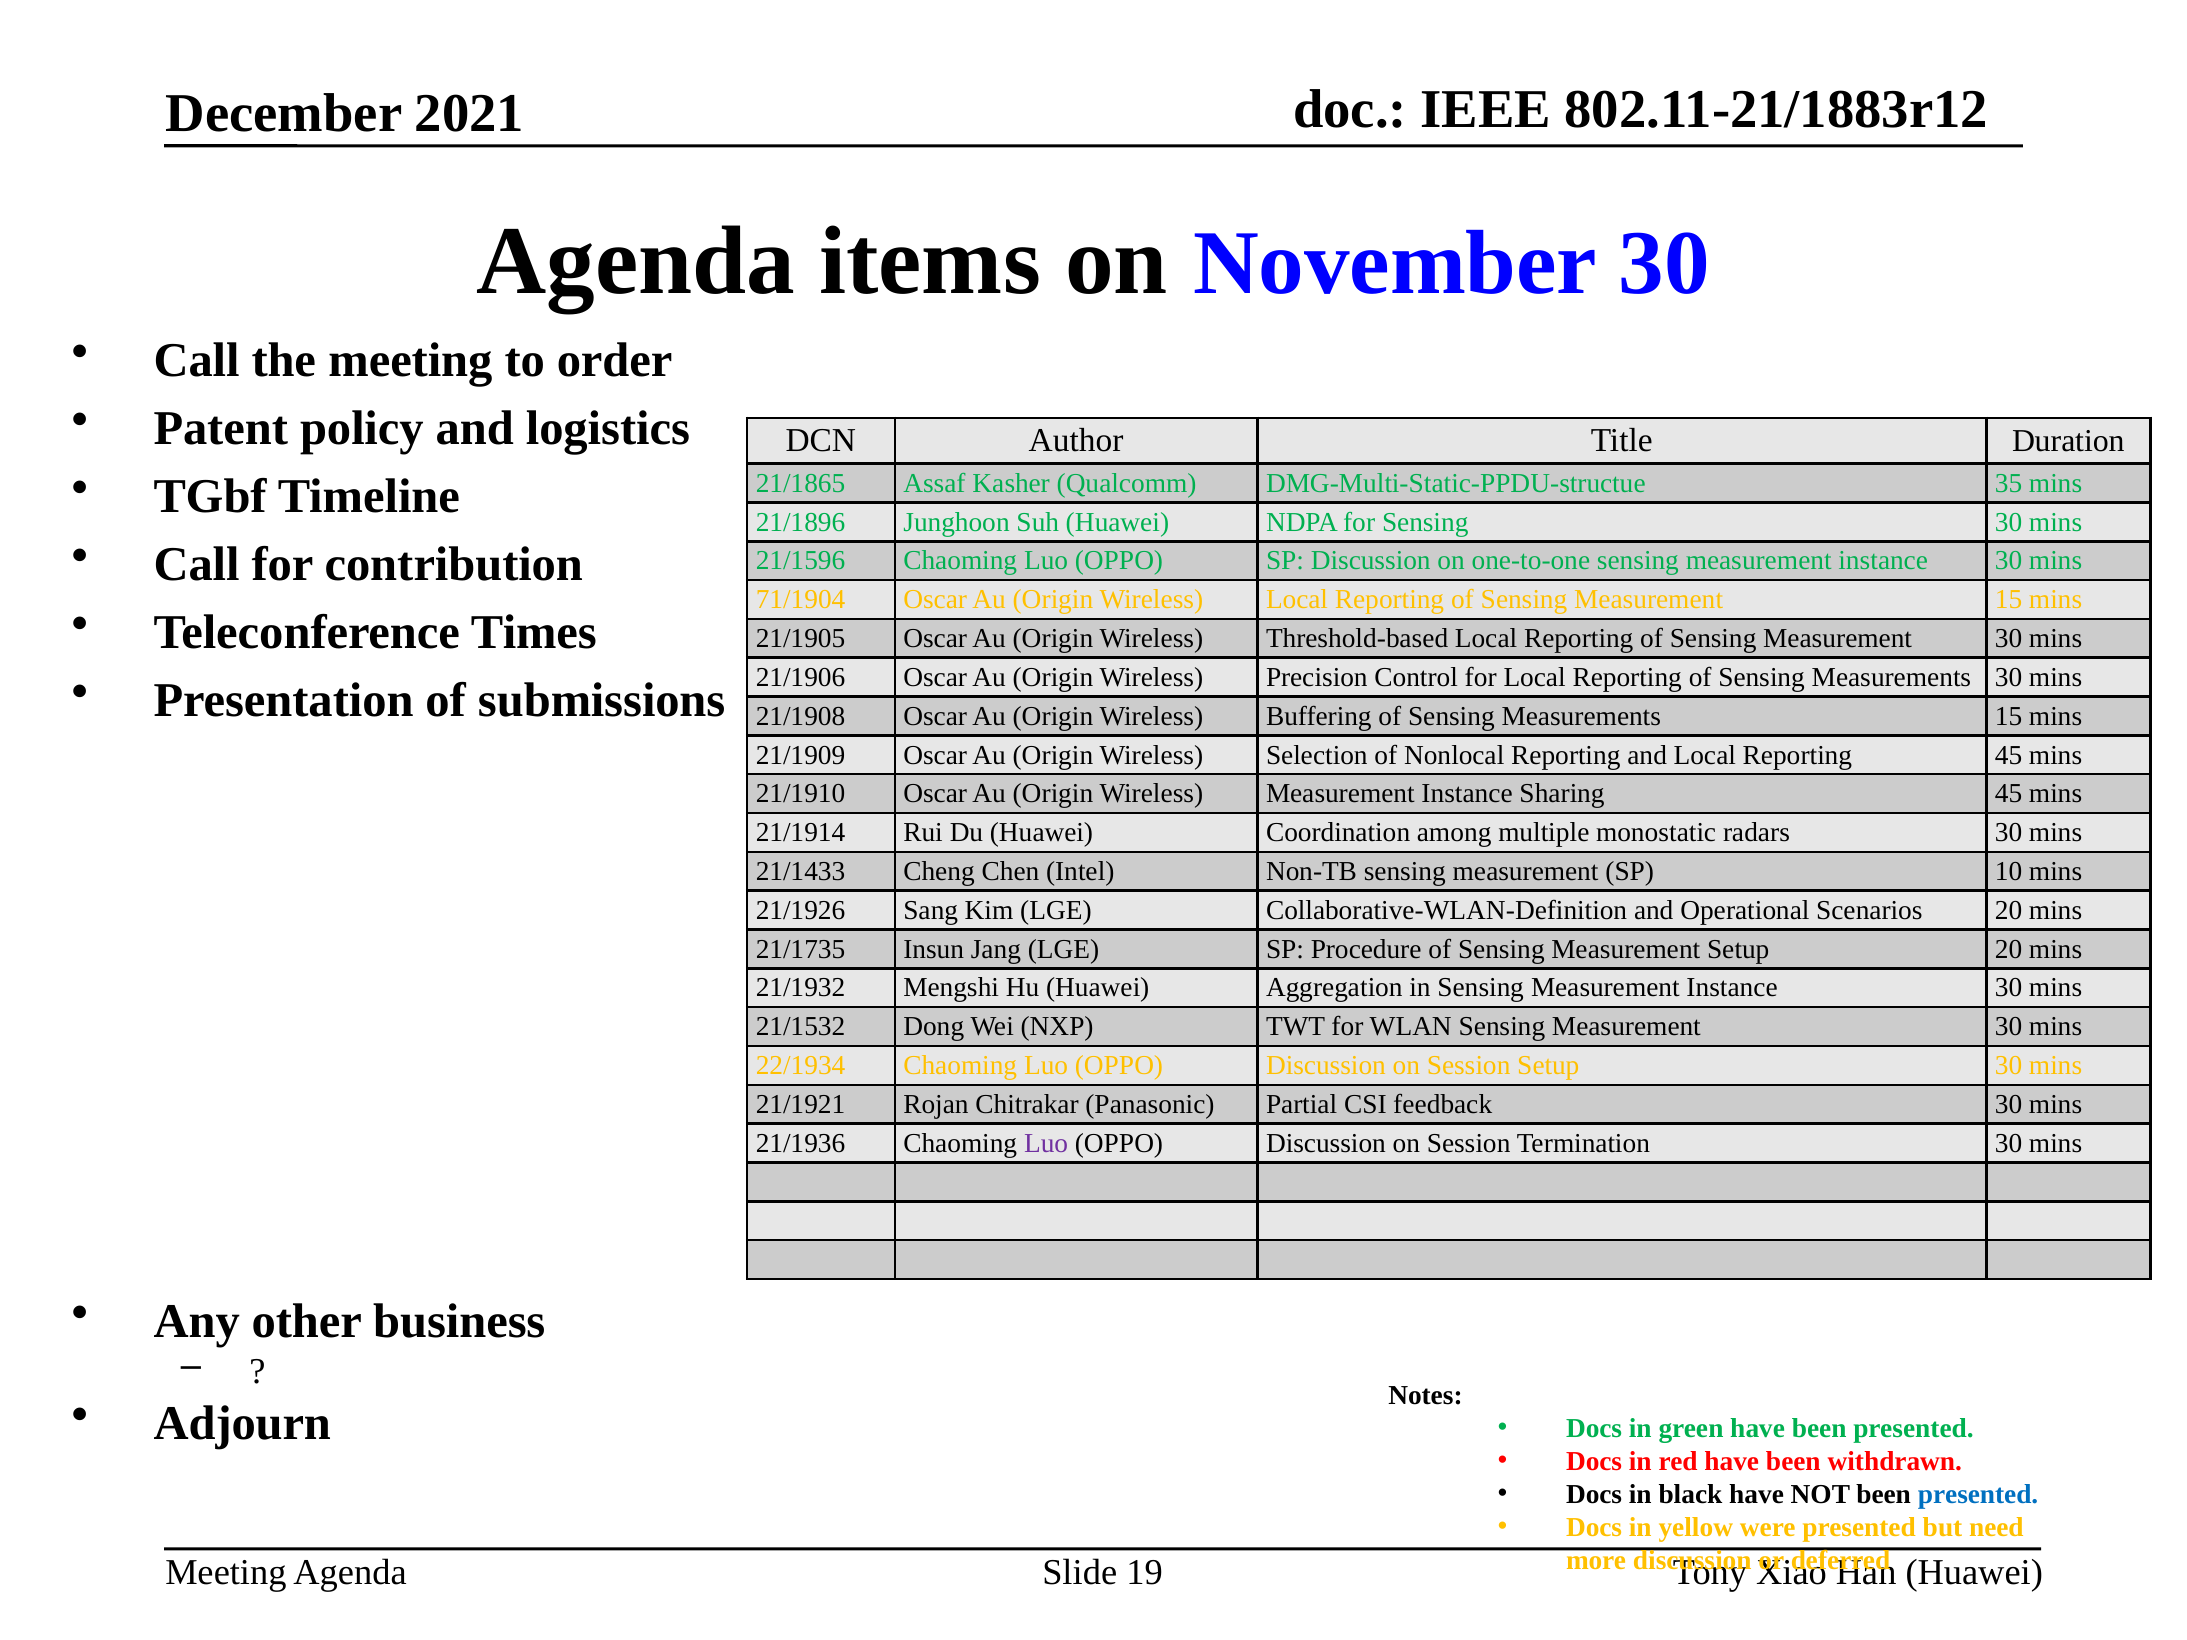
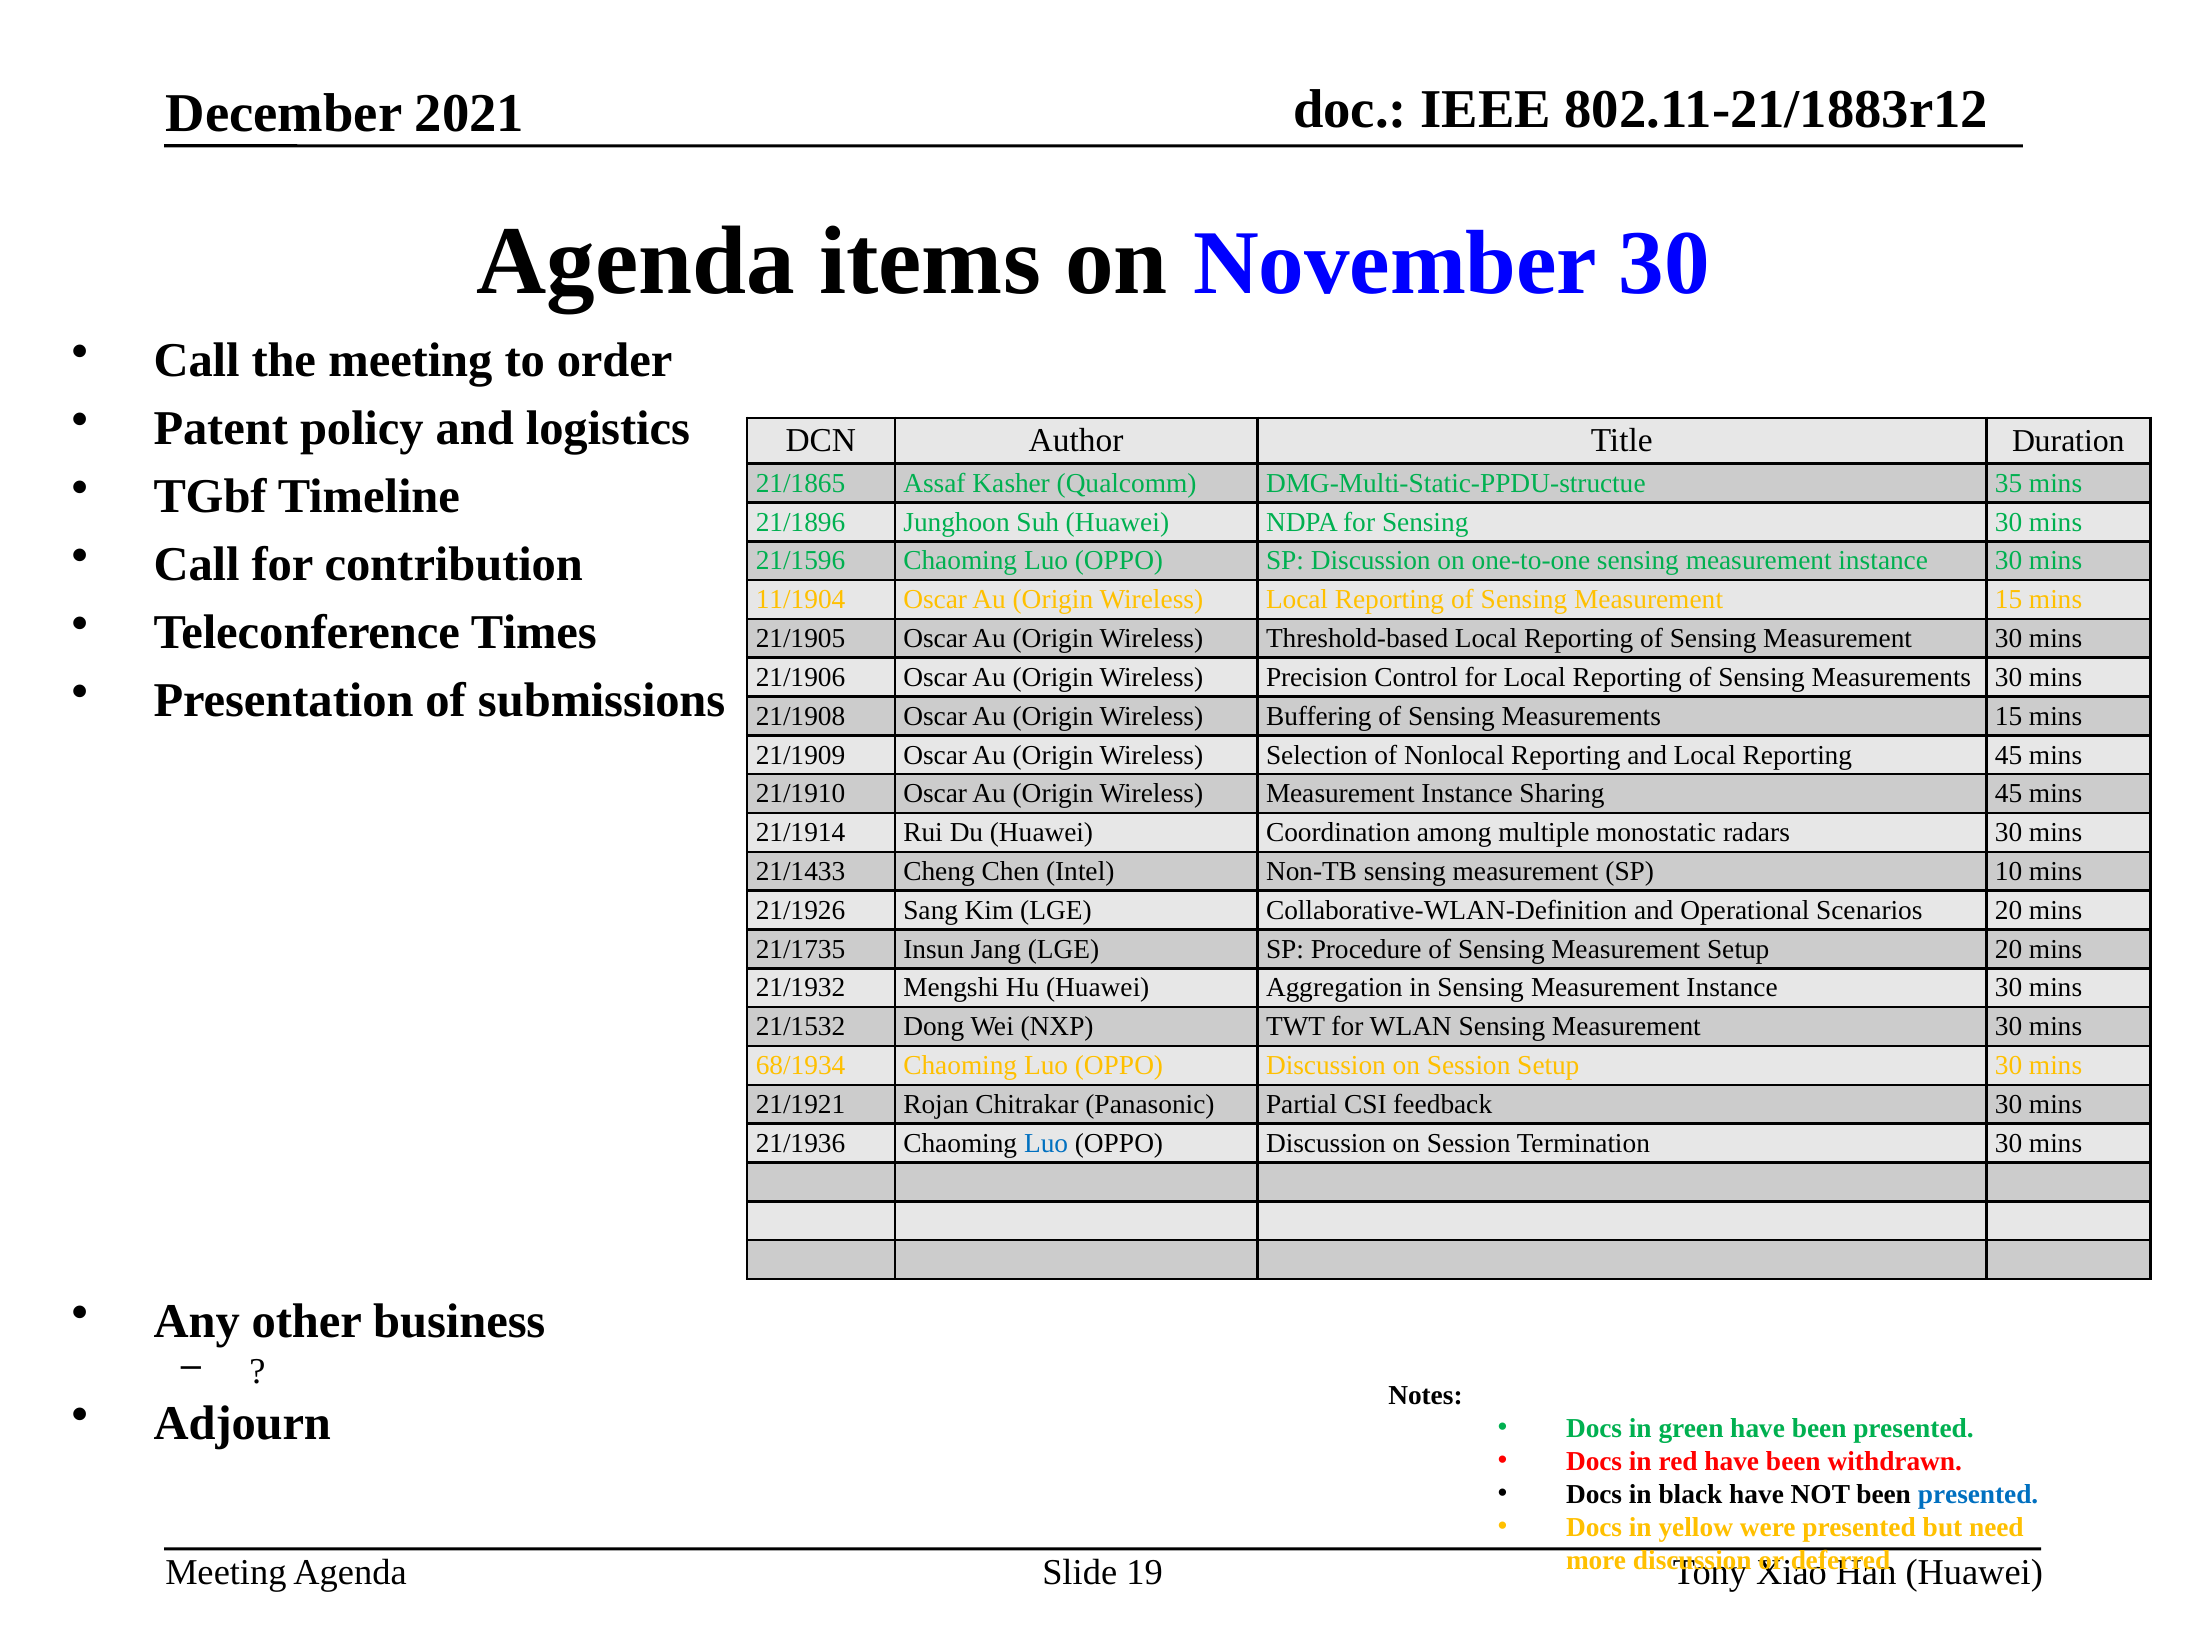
71/1904: 71/1904 -> 11/1904
22/1934: 22/1934 -> 68/1934
Luo at (1046, 1143) colour: purple -> blue
